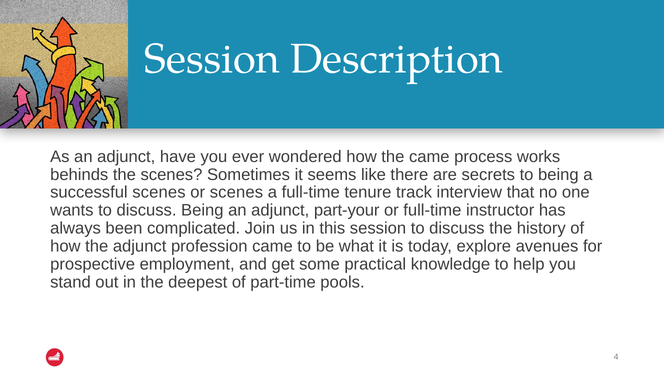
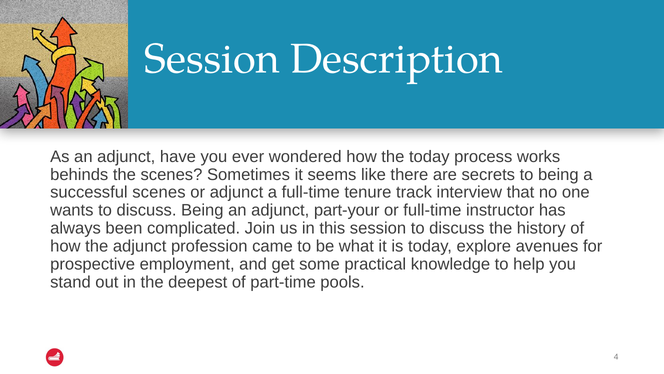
the came: came -> today
or scenes: scenes -> adjunct
